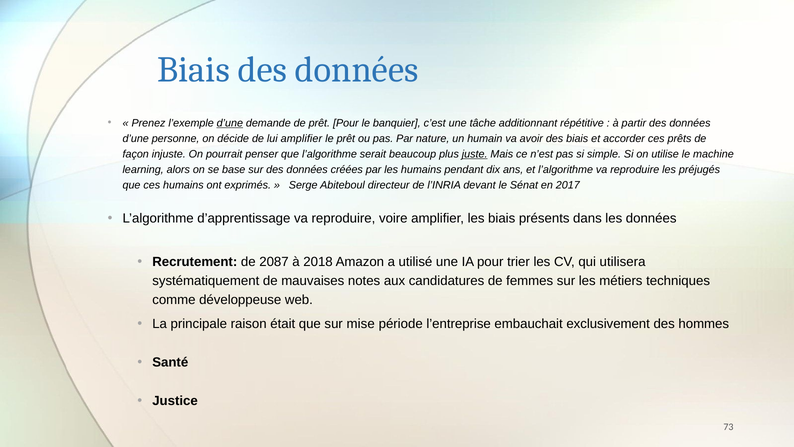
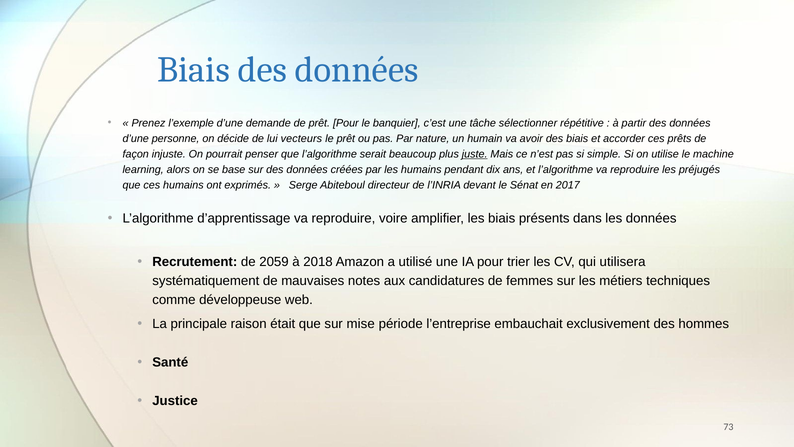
d’une at (230, 123) underline: present -> none
additionnant: additionnant -> sélectionner
lui amplifier: amplifier -> vecteurs
2087: 2087 -> 2059
